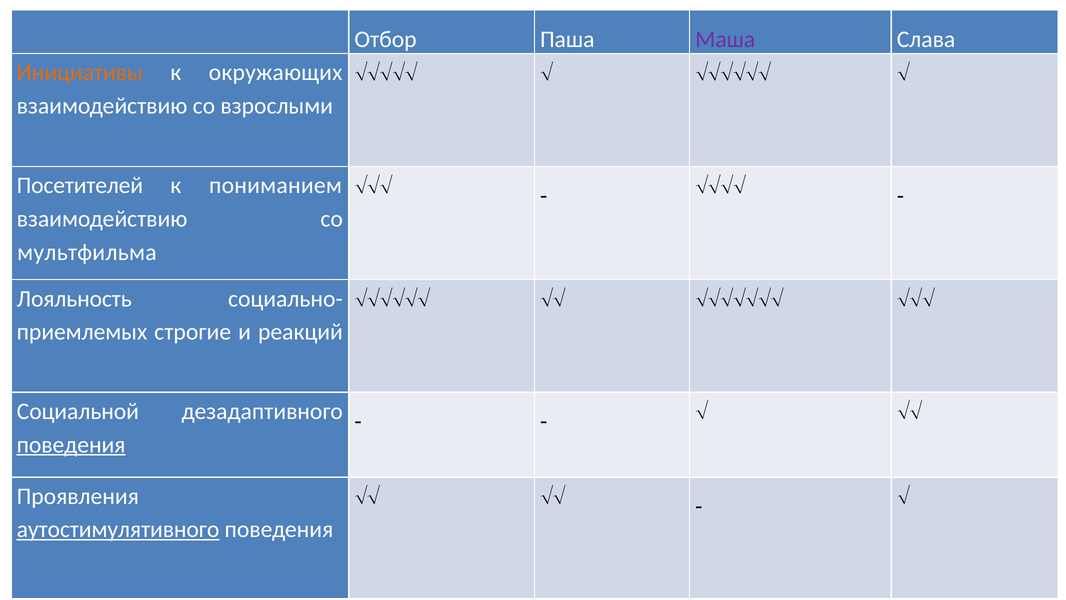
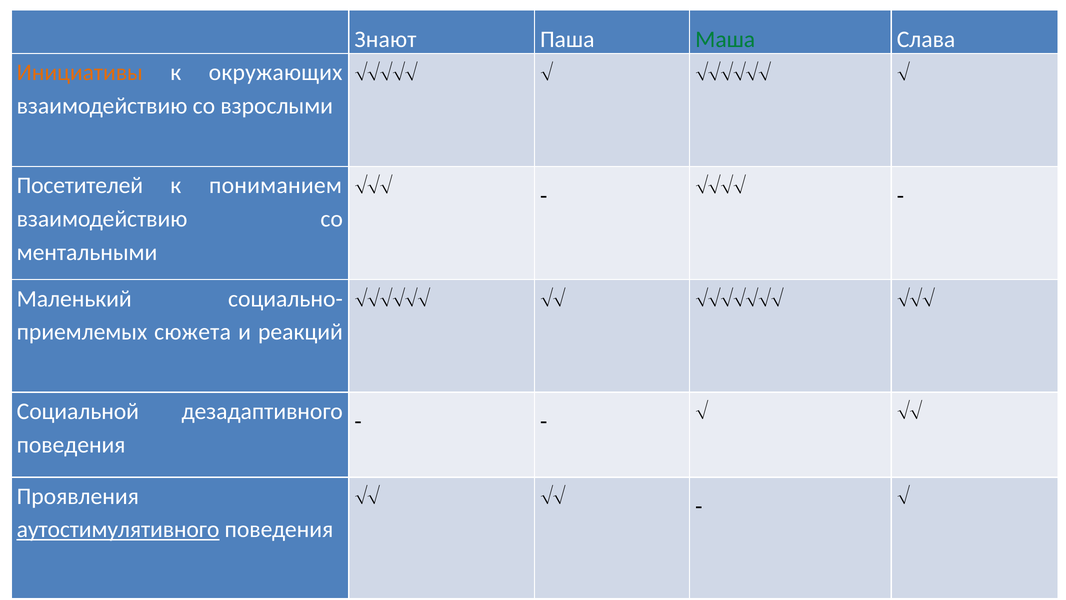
Отбор: Отбор -> Знают
Маша colour: purple -> green
мультфильма: мультфильма -> ментальными
Лояльность: Лояльность -> Маленький
строгие: строгие -> сюжета
поведения at (71, 444) underline: present -> none
